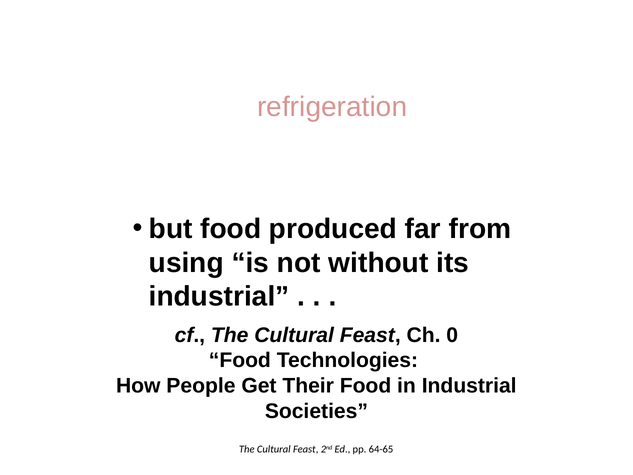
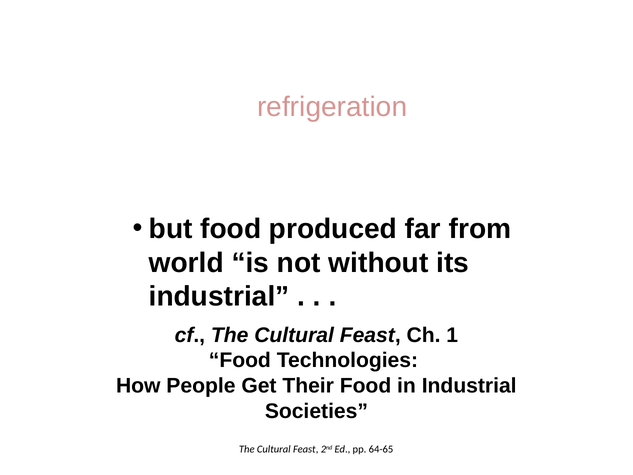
using: using -> world
0: 0 -> 1
